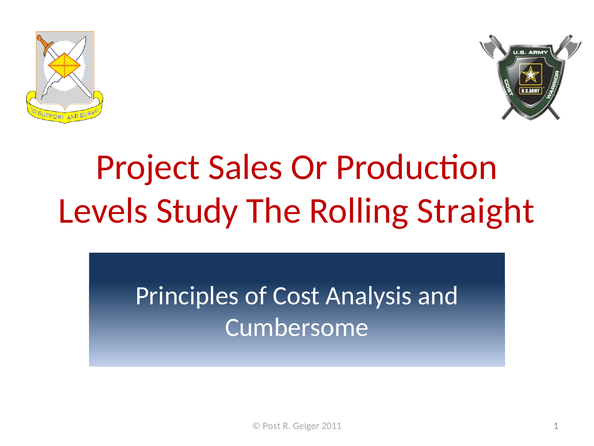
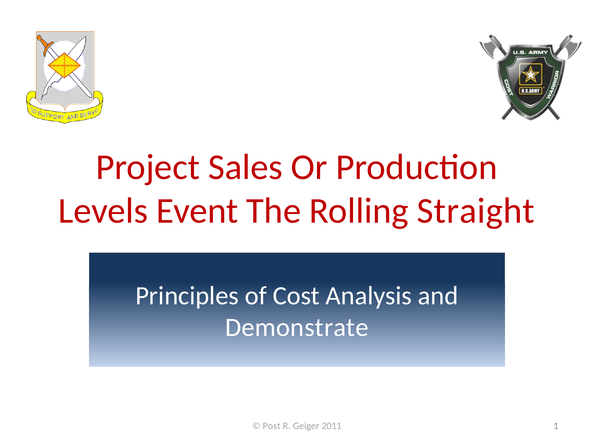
Study: Study -> Event
Cumbersome: Cumbersome -> Demonstrate
